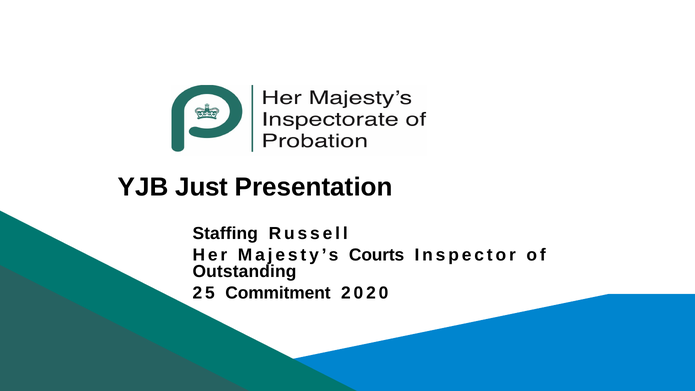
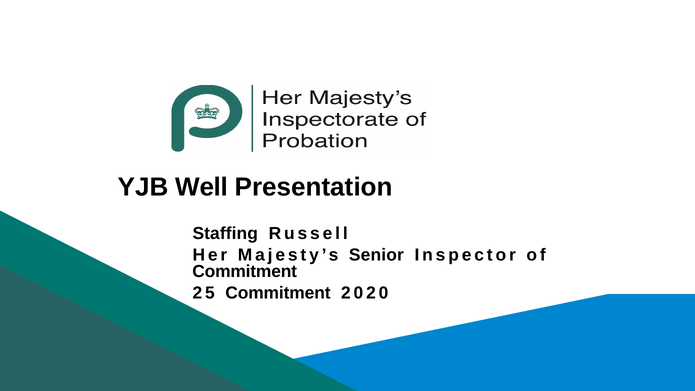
Just: Just -> Well
Courts: Courts -> Senior
Outstanding at (244, 272): Outstanding -> Commitment
